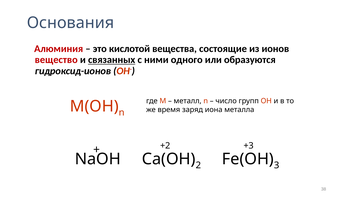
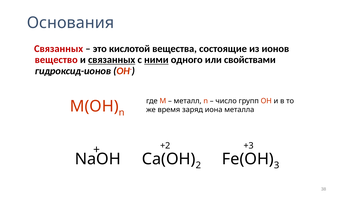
Алюминия at (59, 49): Алюминия -> Связанных
ними underline: none -> present
образуются: образуются -> свойствами
